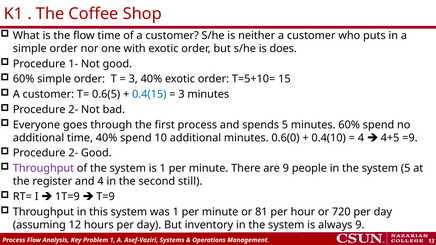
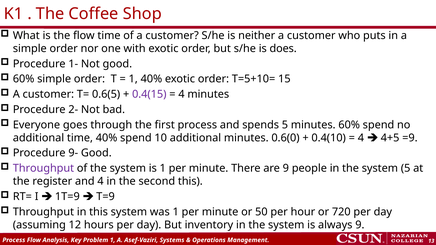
3 at (133, 79): 3 -> 1
0.4(15 colour: blue -> purple
3 at (181, 94): 3 -> 4
2- at (73, 153): 2- -> 9-
second still: still -> this
81: 81 -> 50
